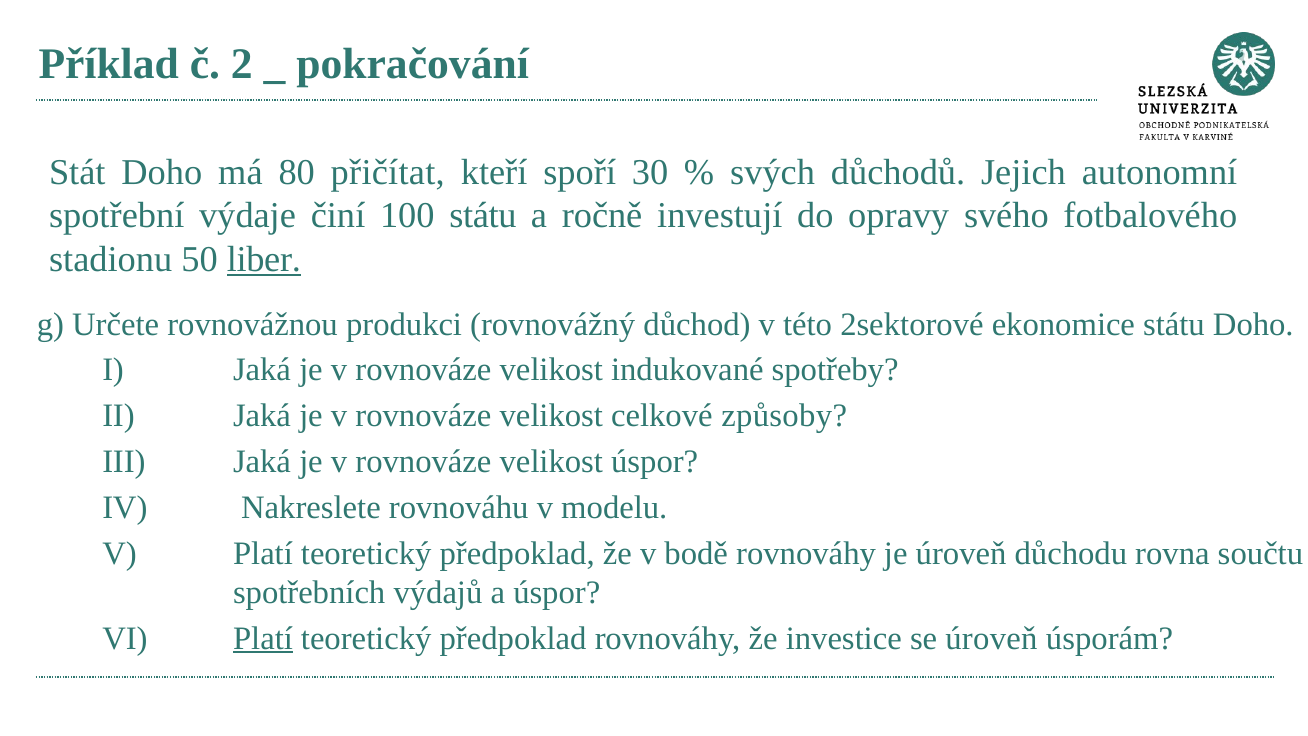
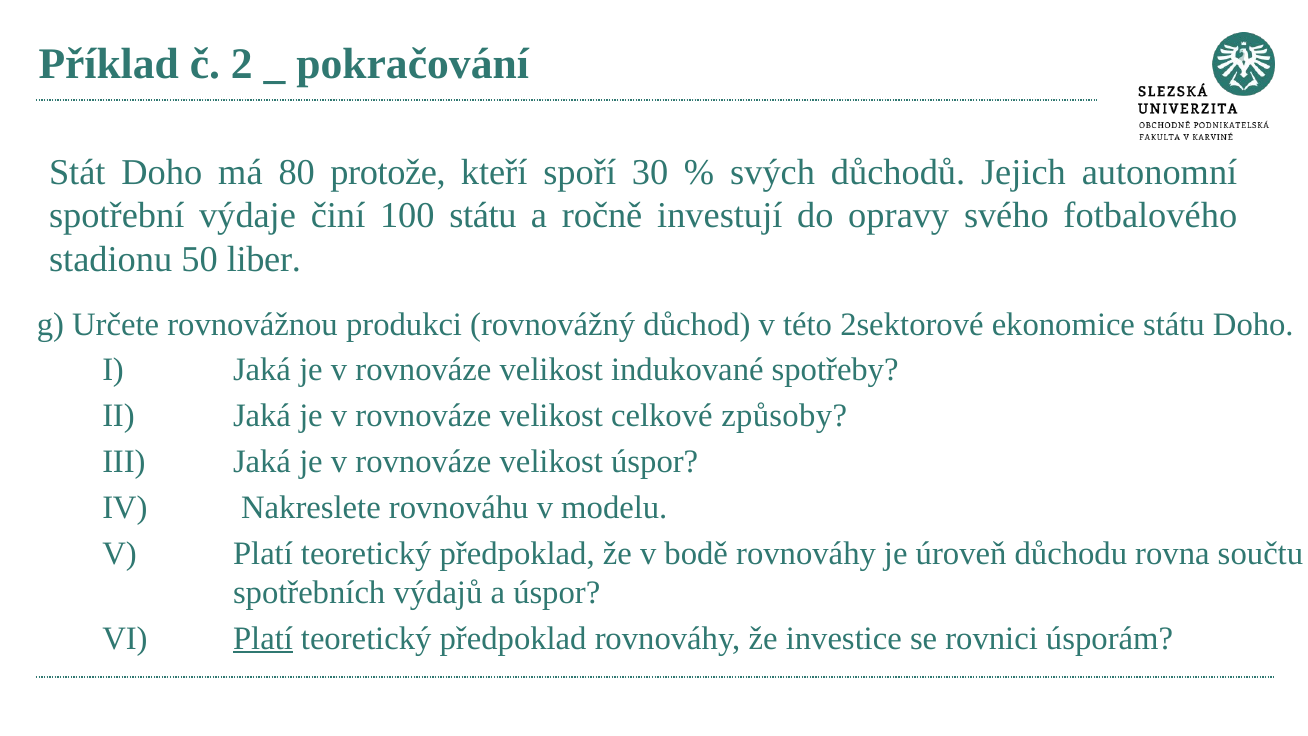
přičítat: přičítat -> protože
liber underline: present -> none
se úroveň: úroveň -> rovnici
